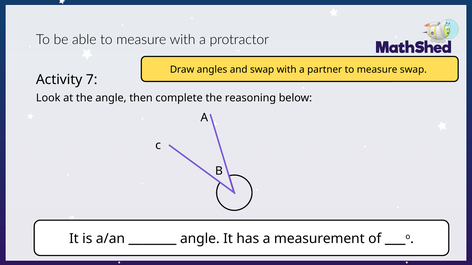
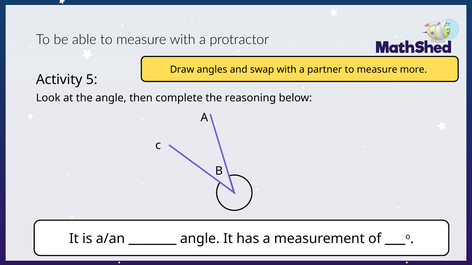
measure swap: swap -> more
7: 7 -> 5
